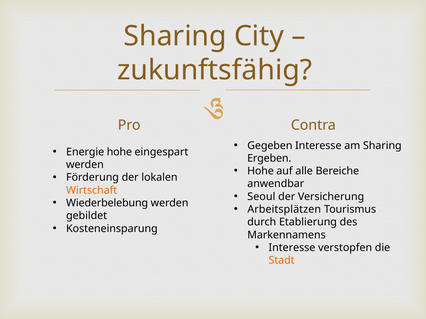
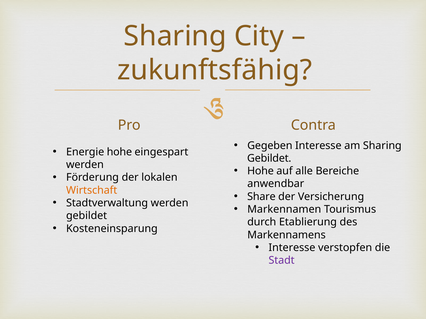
Ergeben at (269, 159): Ergeben -> Gebildet
Seoul: Seoul -> Share
Wiederbelebung: Wiederbelebung -> Stadtverwaltung
Arbeitsplätzen: Arbeitsplätzen -> Markennamen
Stadt colour: orange -> purple
